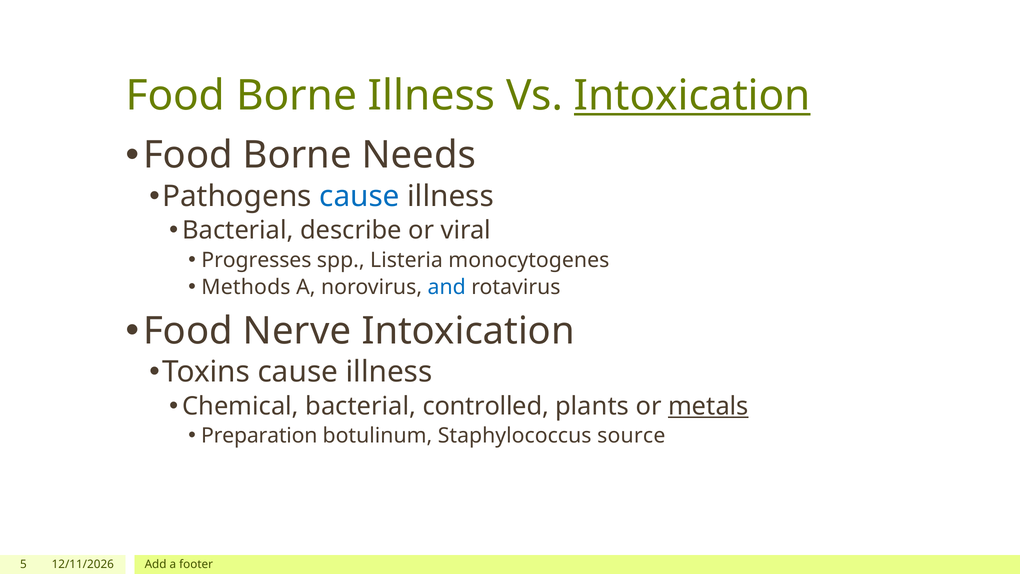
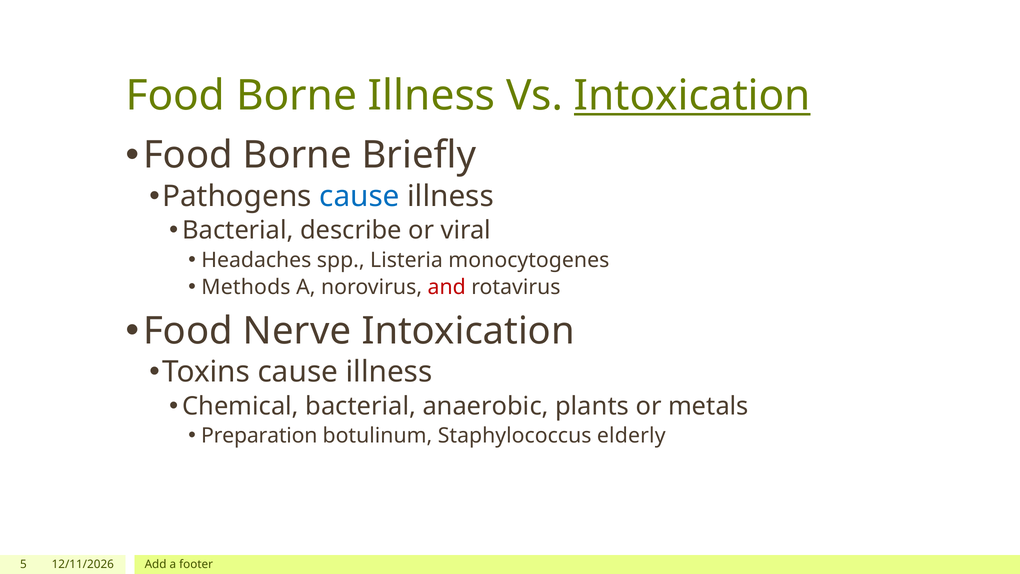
Needs: Needs -> Briefly
Progresses: Progresses -> Headaches
and colour: blue -> red
controlled: controlled -> anaerobic
metals underline: present -> none
source: source -> elderly
